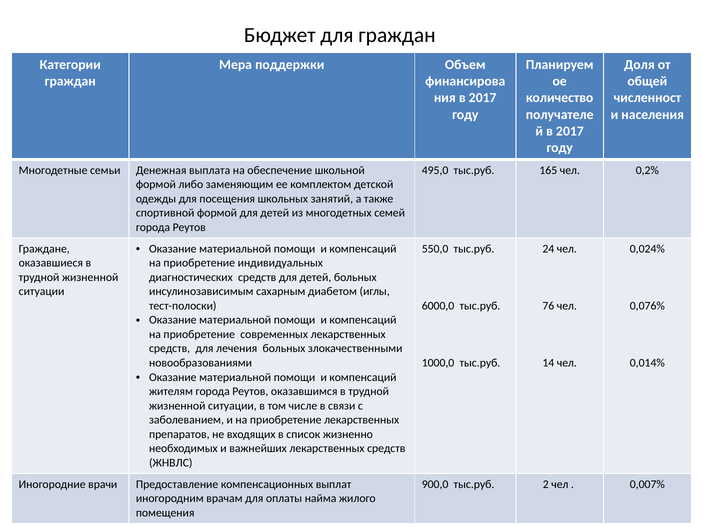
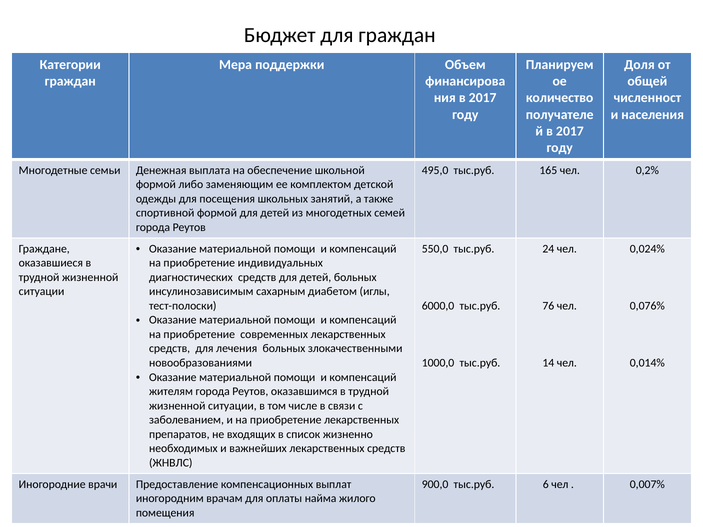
2: 2 -> 6
